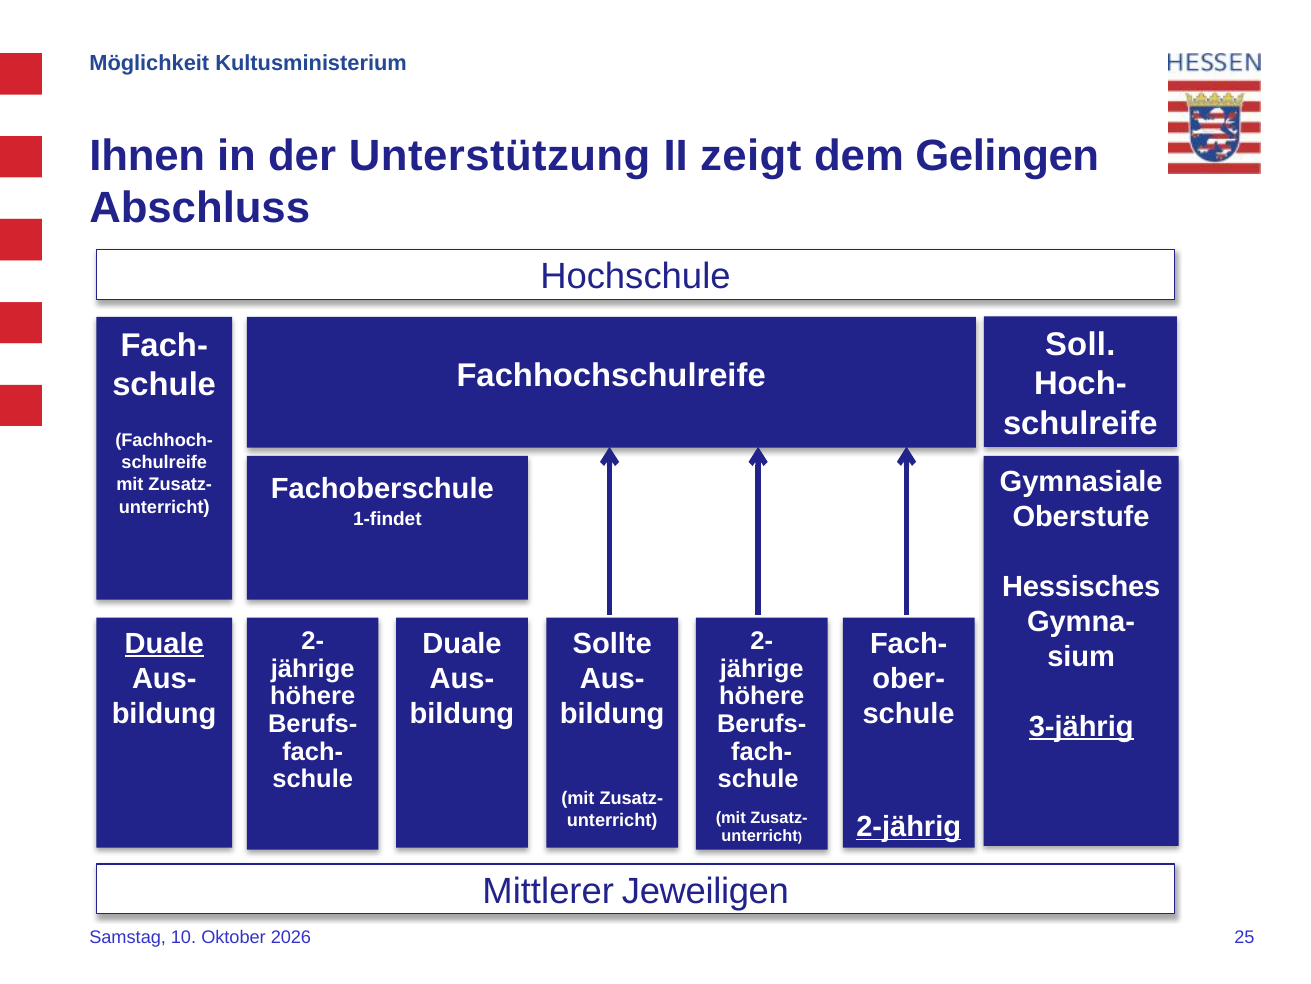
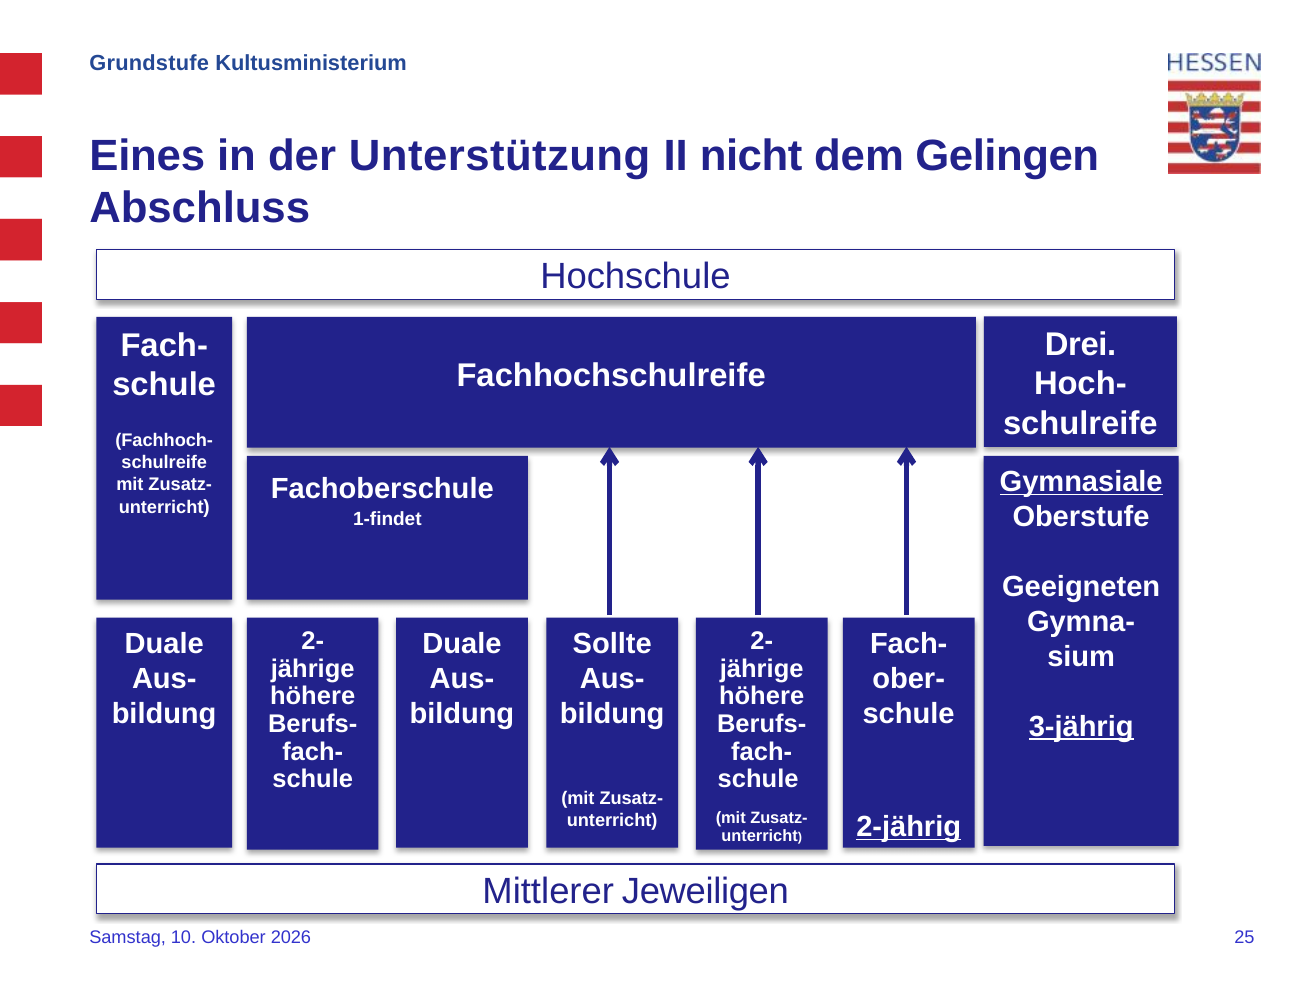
Möglichkeit: Möglichkeit -> Grundstufe
Ihnen: Ihnen -> Eines
zeigt: zeigt -> nicht
Soll: Soll -> Drei
Gymnasiale underline: none -> present
Hessisches: Hessisches -> Geeigneten
Duale at (164, 643) underline: present -> none
